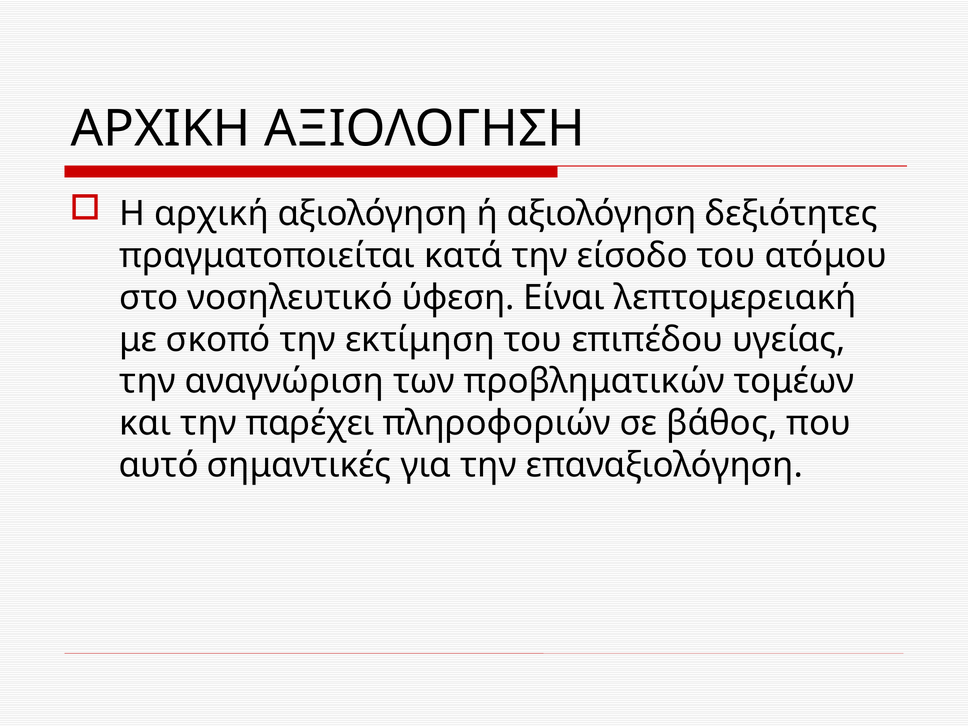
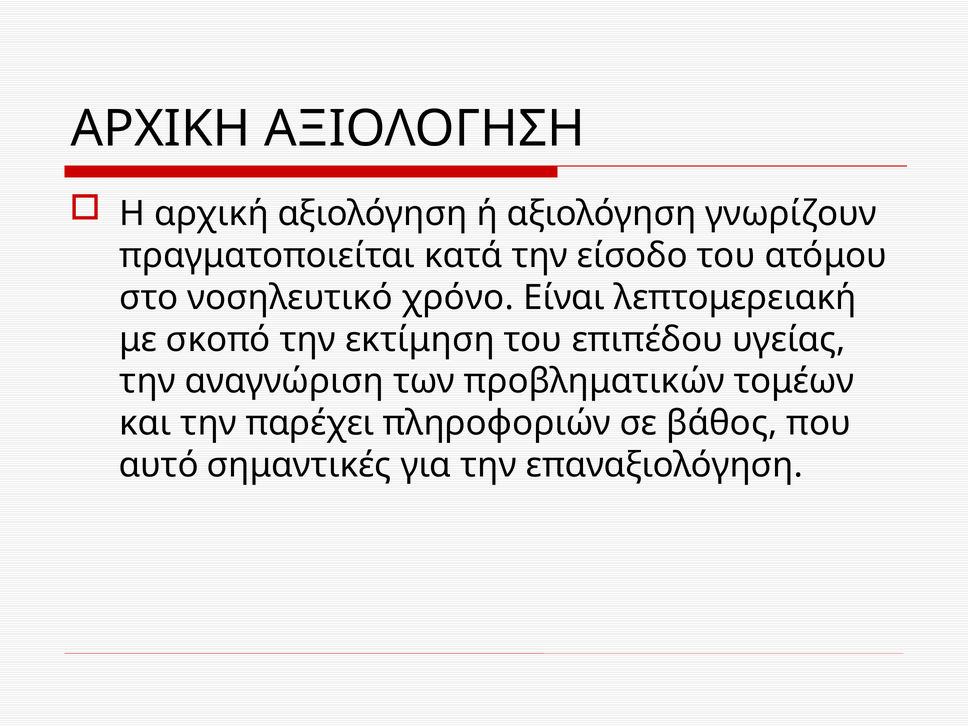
δεξιότητες: δεξιότητες -> γνωρίζουν
ύφεση: ύφεση -> χρόνο
